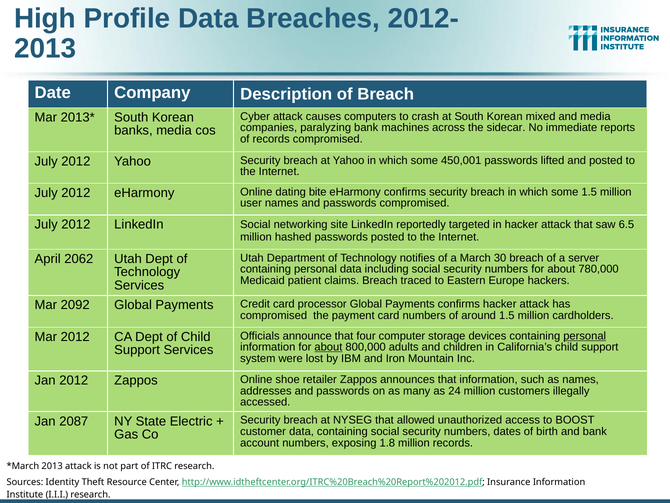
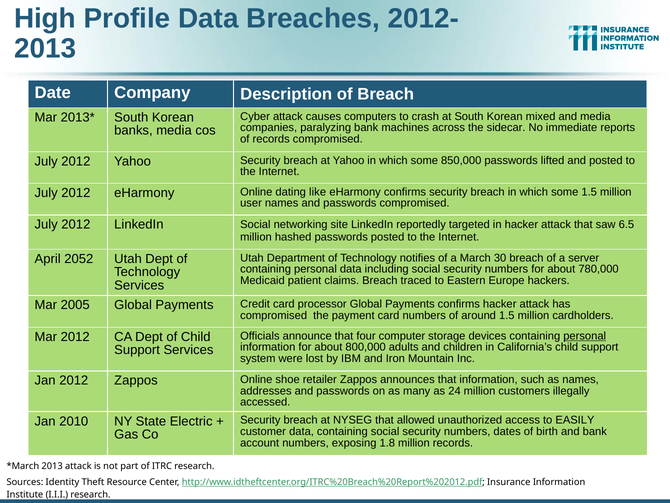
450,001: 450,001 -> 850,000
bite: bite -> like
2062: 2062 -> 2052
2092: 2092 -> 2005
about at (328, 347) underline: present -> none
BOOST: BOOST -> EASILY
2087: 2087 -> 2010
